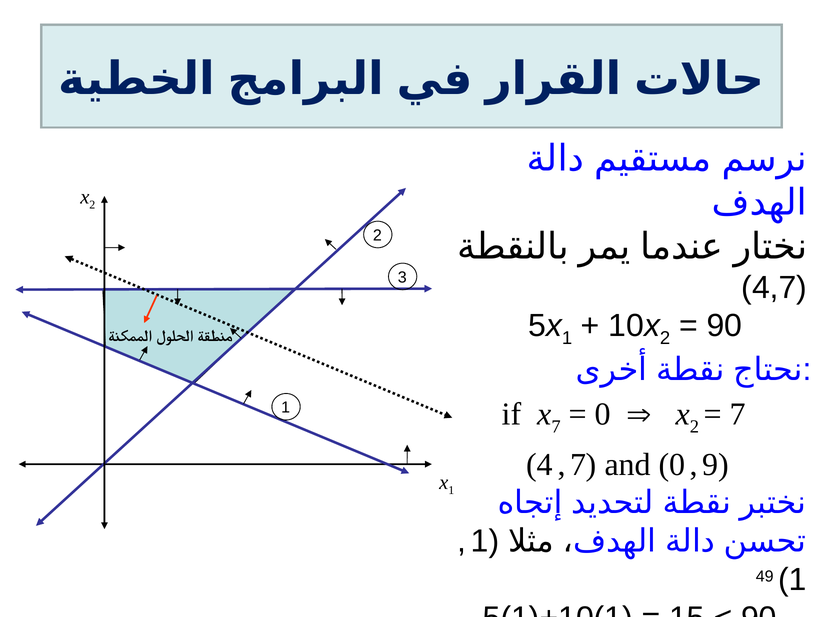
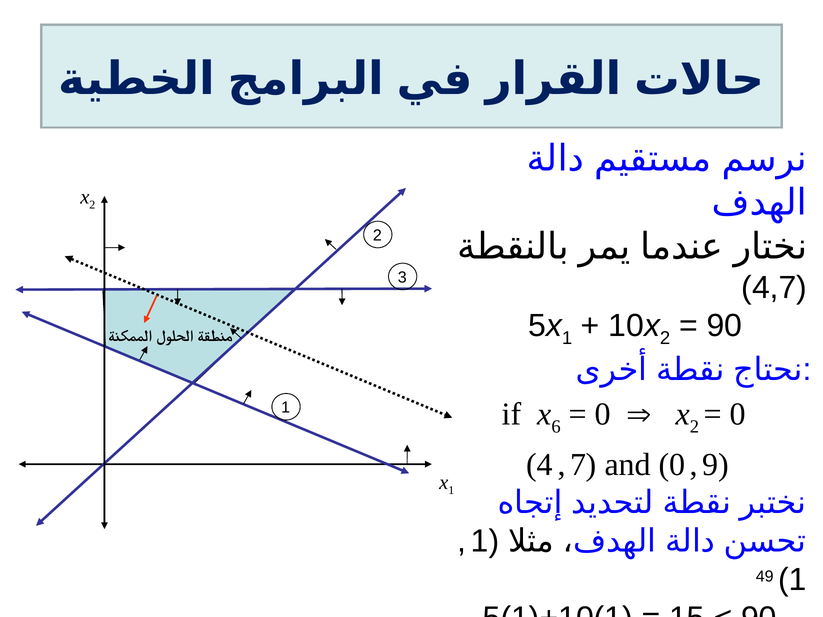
7 at (556, 427): 7 -> 6
7 at (738, 415): 7 -> 0
